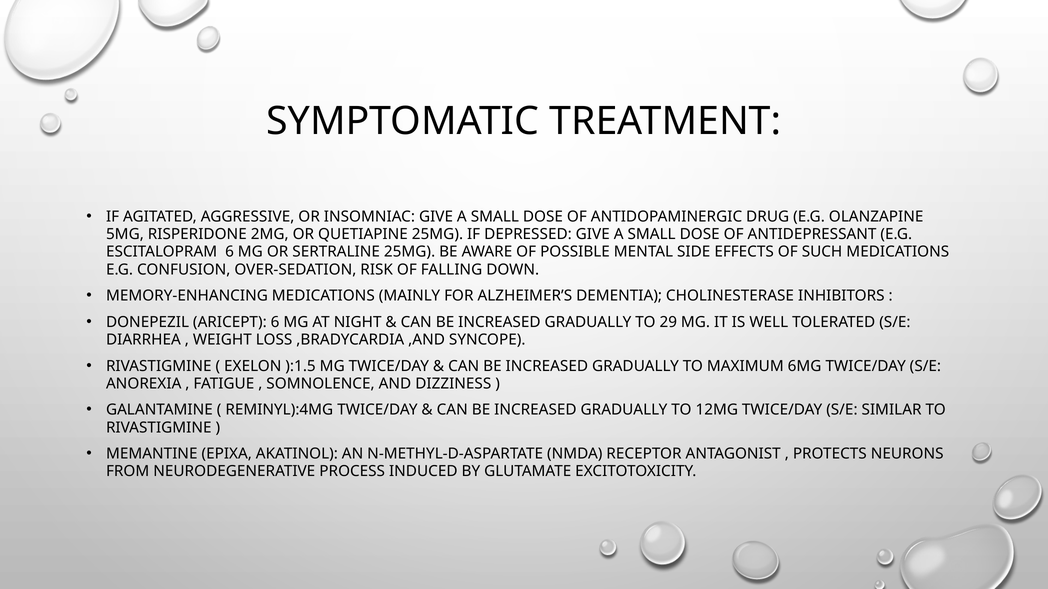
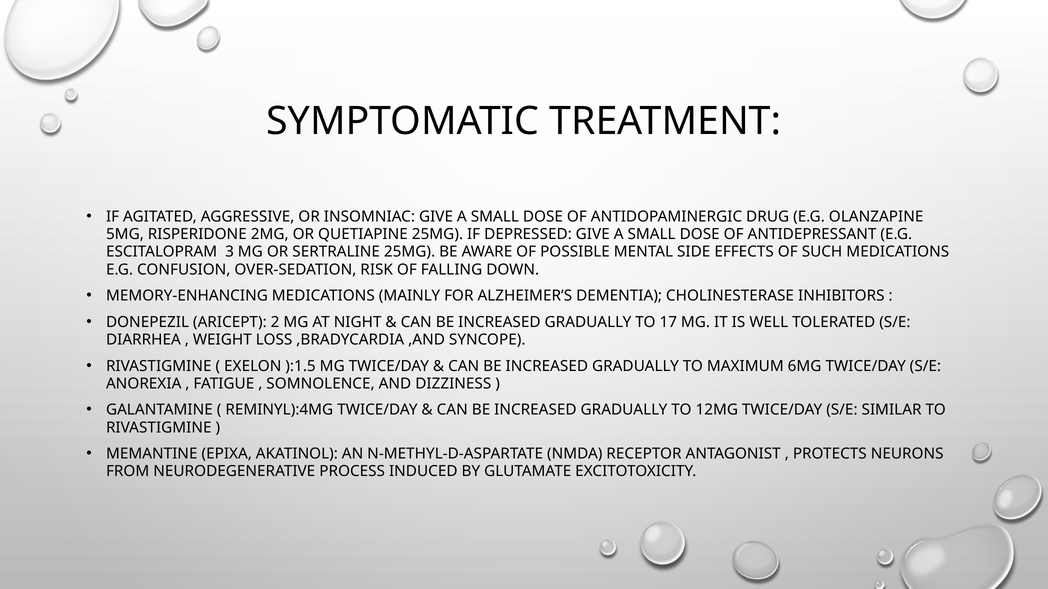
ESCITALOPRAM 6: 6 -> 3
ARICEPT 6: 6 -> 2
29: 29 -> 17
